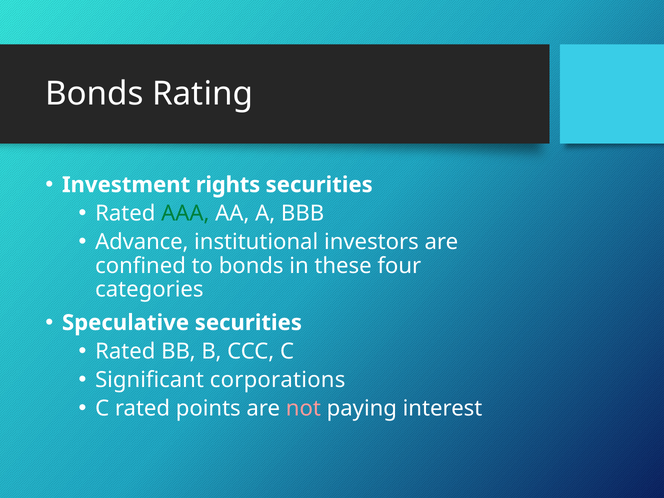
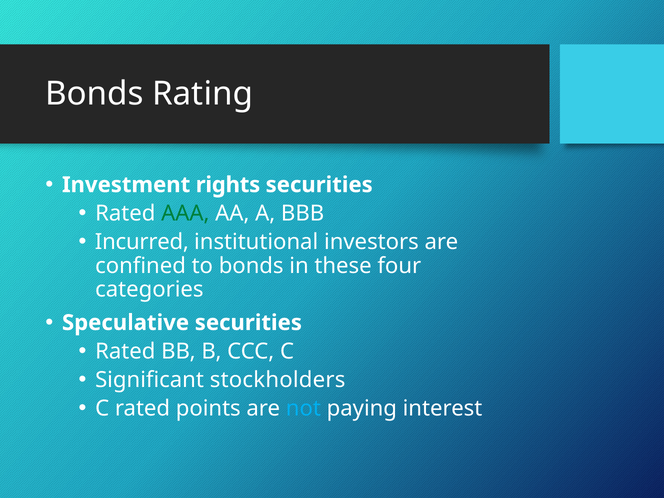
Advance: Advance -> Incurred
corporations: corporations -> stockholders
not colour: pink -> light blue
